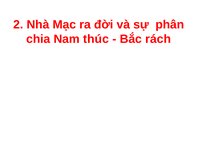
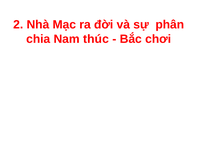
rách: rách -> chơi
